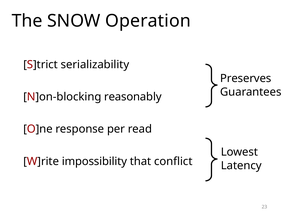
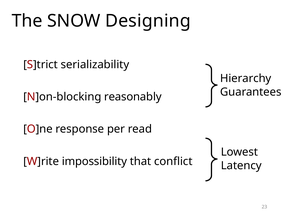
Operation: Operation -> Designing
Preserves: Preserves -> Hierarchy
